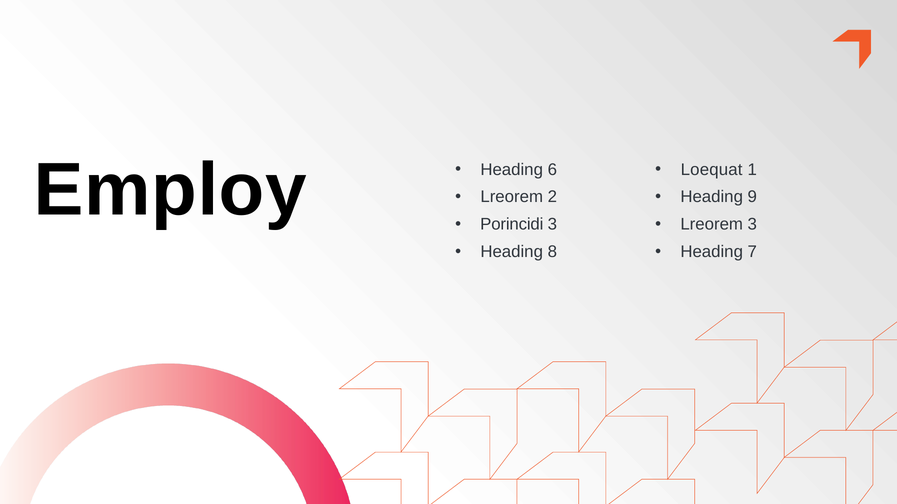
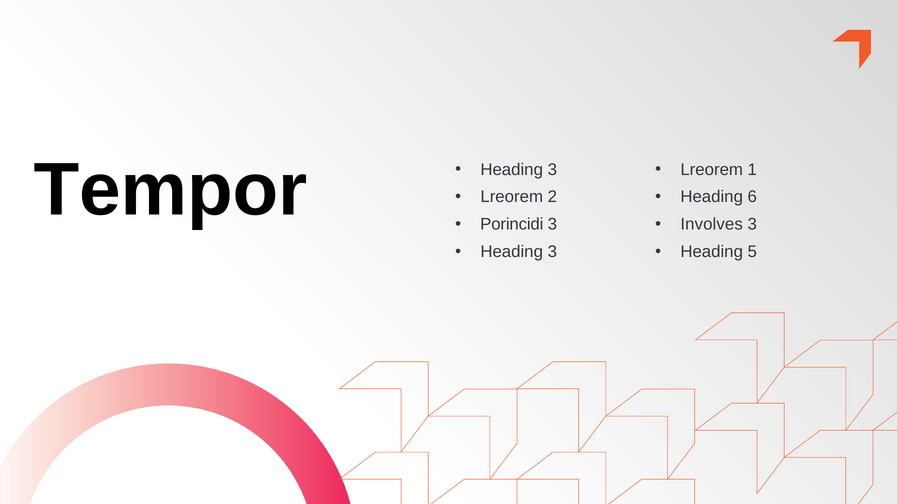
Employ: Employ -> Tempor
6 at (552, 170): 6 -> 3
Loequat at (712, 170): Loequat -> Lreorem
9: 9 -> 6
Lreorem at (712, 225): Lreorem -> Involves
8 at (552, 252): 8 -> 3
7: 7 -> 5
